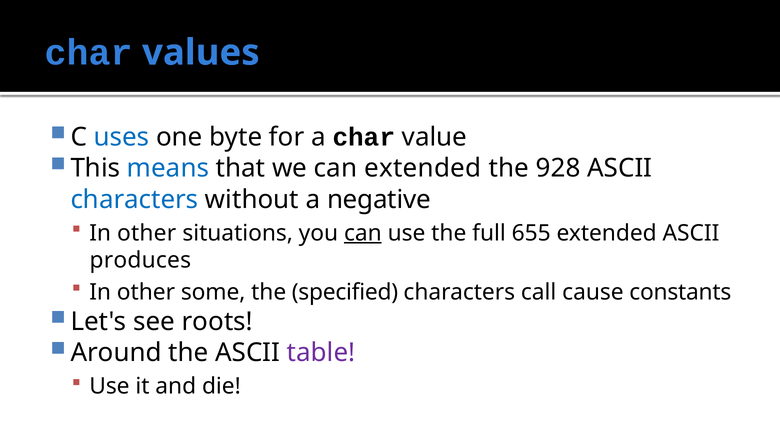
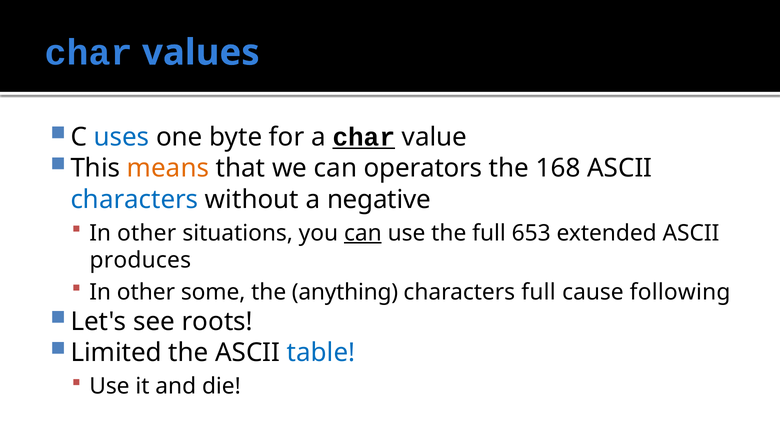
char at (364, 137) underline: none -> present
means colour: blue -> orange
can extended: extended -> operators
928: 928 -> 168
655: 655 -> 653
specified: specified -> anything
characters call: call -> full
constants: constants -> following
Around: Around -> Limited
table colour: purple -> blue
